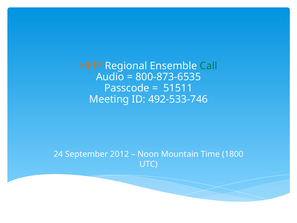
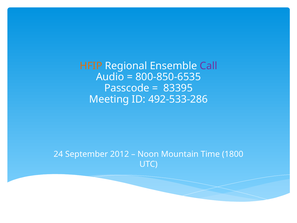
Call colour: green -> purple
800-873-6535: 800-873-6535 -> 800-850-6535
51511: 51511 -> 83395
492-533-746: 492-533-746 -> 492-533-286
